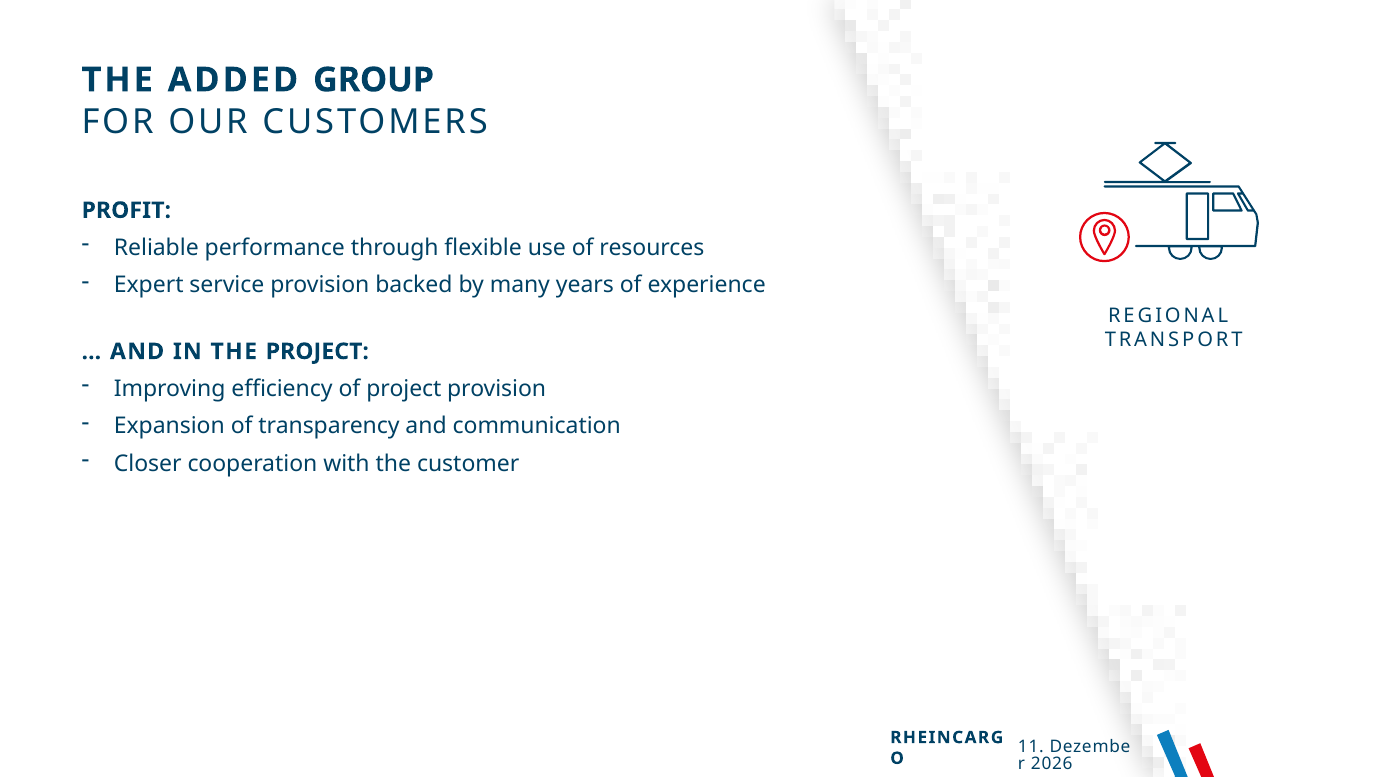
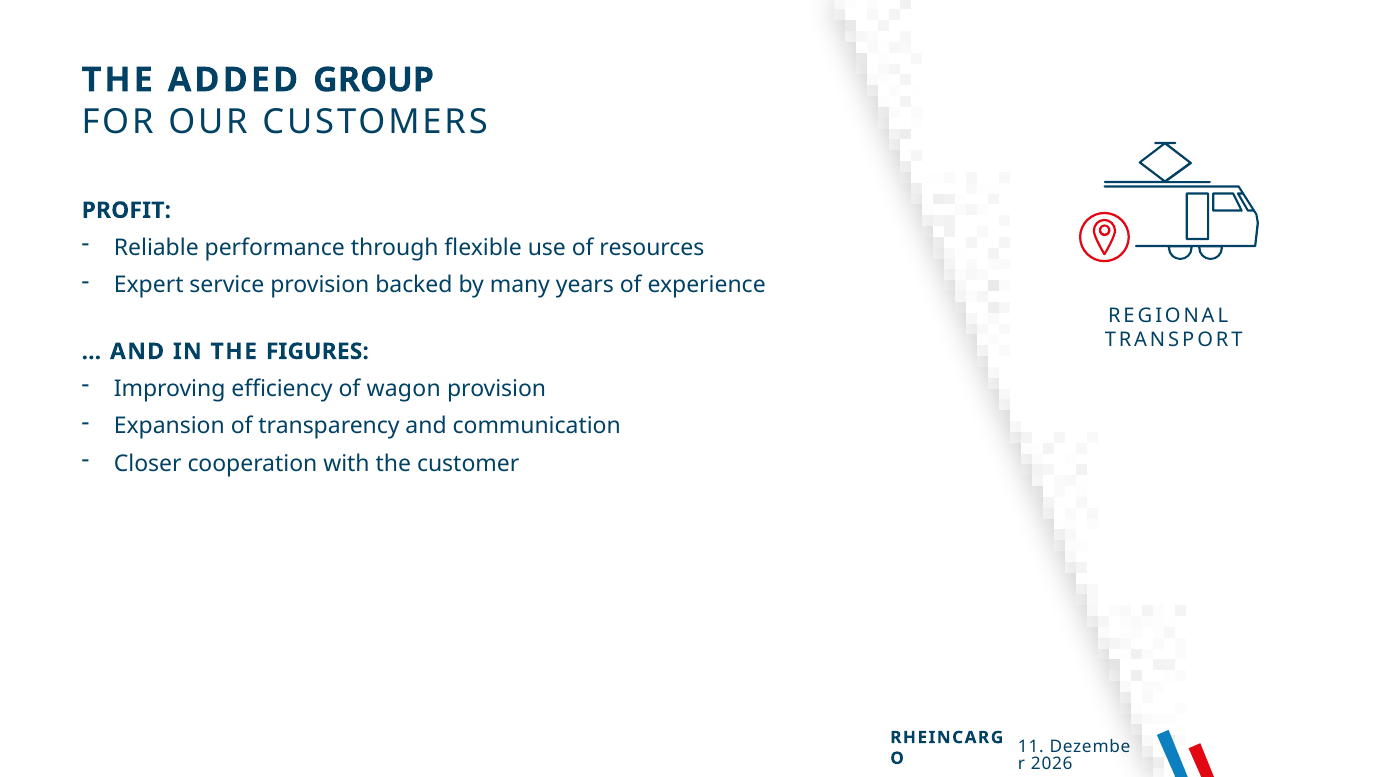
THE PROJECT: PROJECT -> FIGURES
of project: project -> wagon
